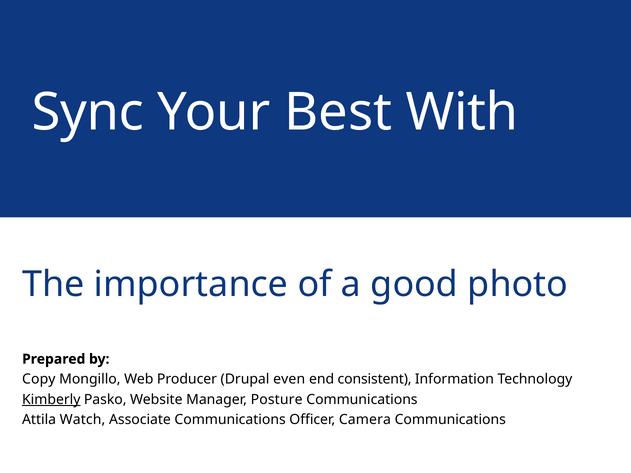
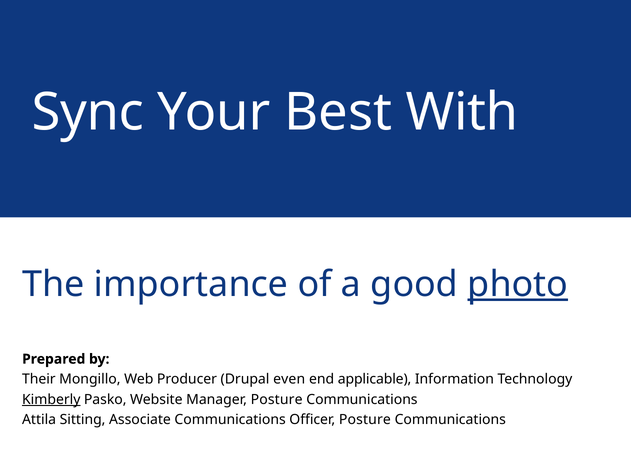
photo underline: none -> present
Copy: Copy -> Their
consistent: consistent -> applicable
Watch: Watch -> Sitting
Officer Camera: Camera -> Posture
